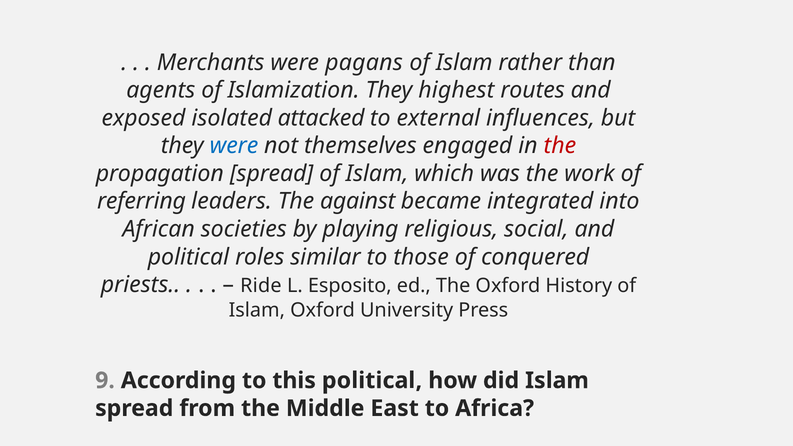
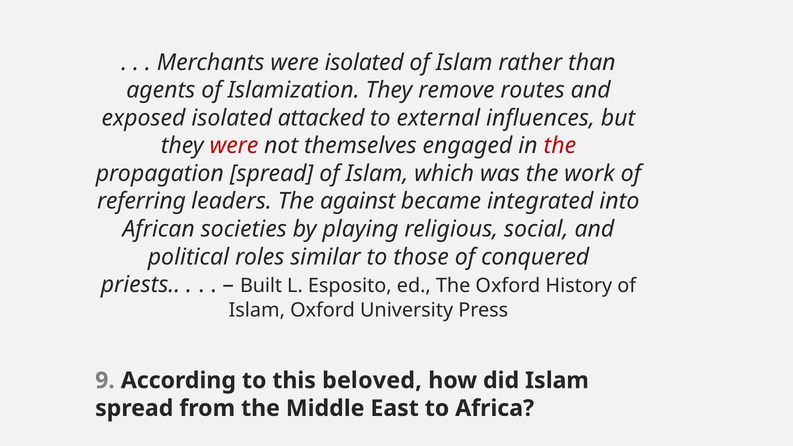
were pagans: pagans -> isolated
highest: highest -> remove
were at (234, 146) colour: blue -> red
Ride: Ride -> Built
this political: political -> beloved
